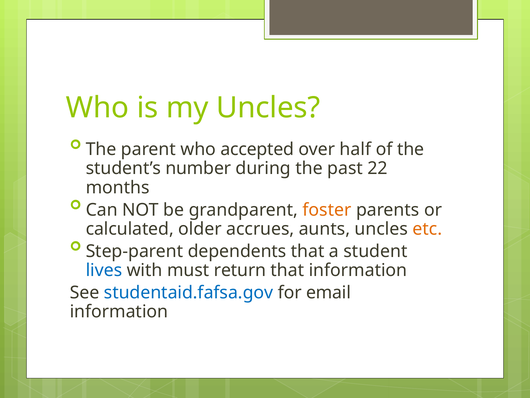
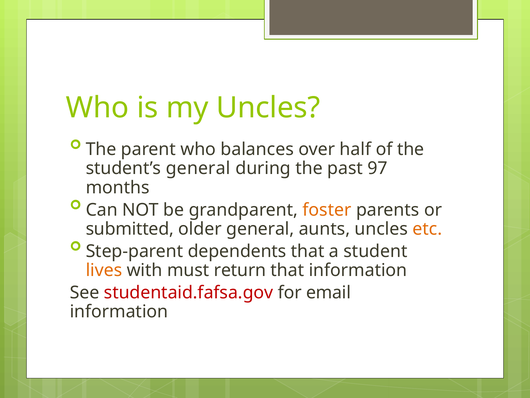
accepted: accepted -> balances
student’s number: number -> general
22: 22 -> 97
calculated: calculated -> submitted
older accrues: accrues -> general
lives colour: blue -> orange
studentaid.fafsa.gov colour: blue -> red
